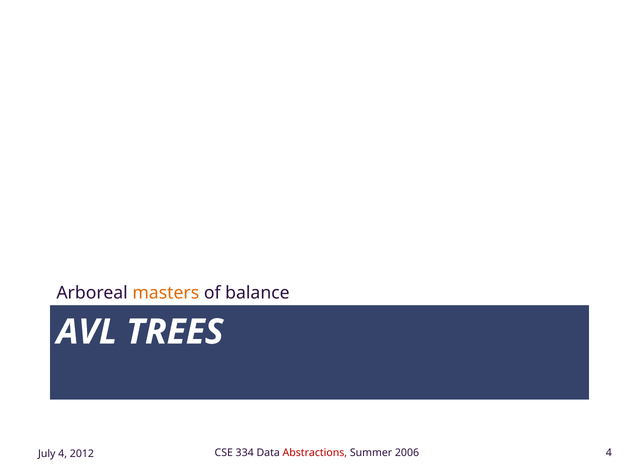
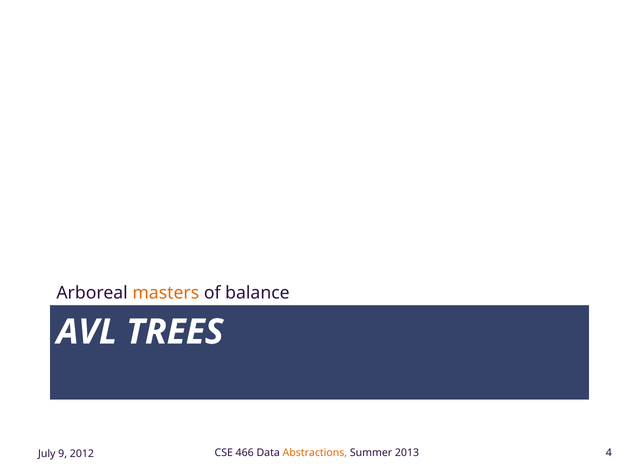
334: 334 -> 466
Abstractions colour: red -> orange
2006: 2006 -> 2013
July 4: 4 -> 9
